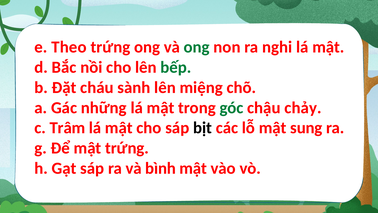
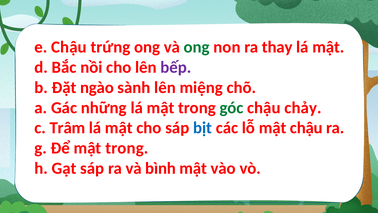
e Theo: Theo -> Chậu
nghi: nghi -> thay
bếp colour: green -> purple
cháu: cháu -> ngào
bịt colour: black -> blue
mật sung: sung -> chậu
Để mật trứng: trứng -> trong
